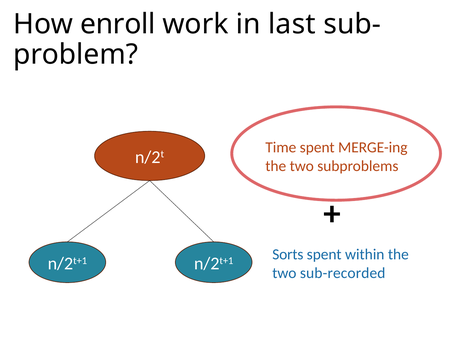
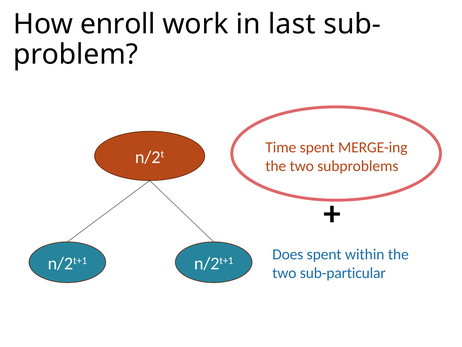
Sorts: Sorts -> Does
sub-recorded: sub-recorded -> sub-particular
